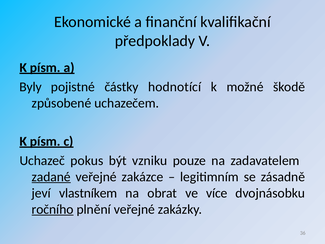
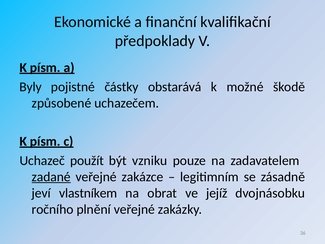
hodnotící: hodnotící -> obstarává
pokus: pokus -> použít
více: více -> jejíž
ročního underline: present -> none
